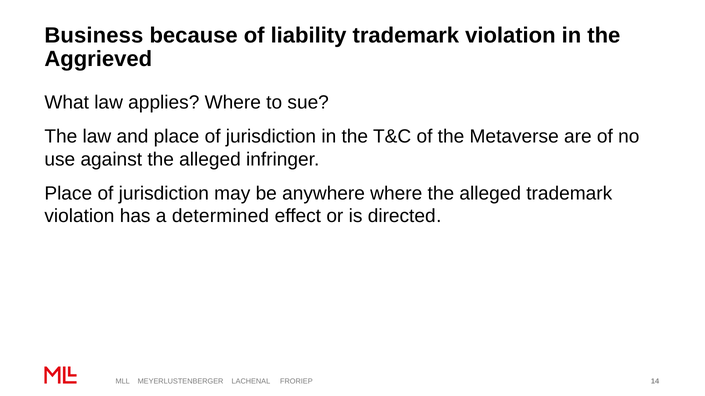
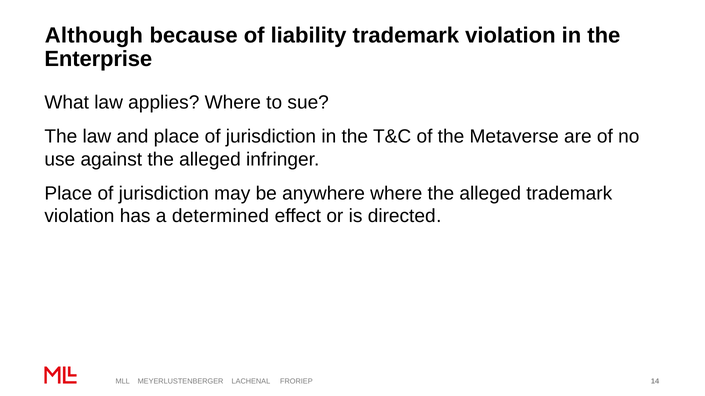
Business: Business -> Although
Aggrieved: Aggrieved -> Enterprise
